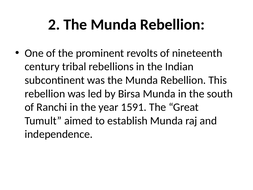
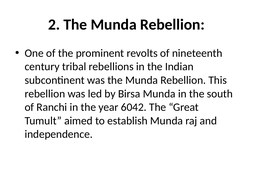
1591: 1591 -> 6042
